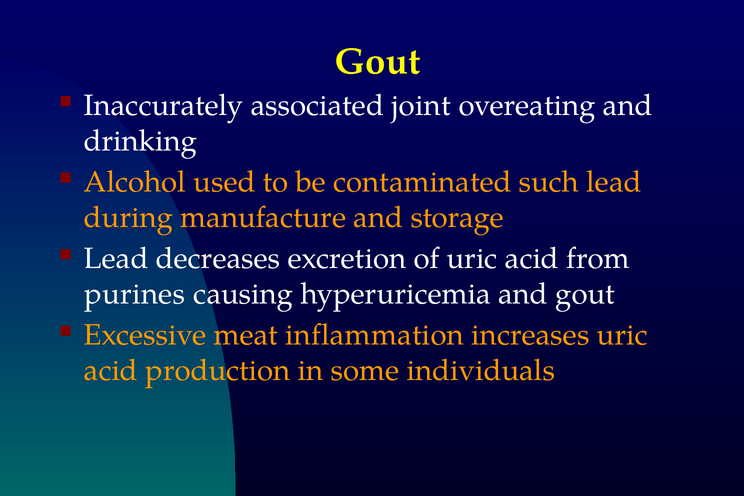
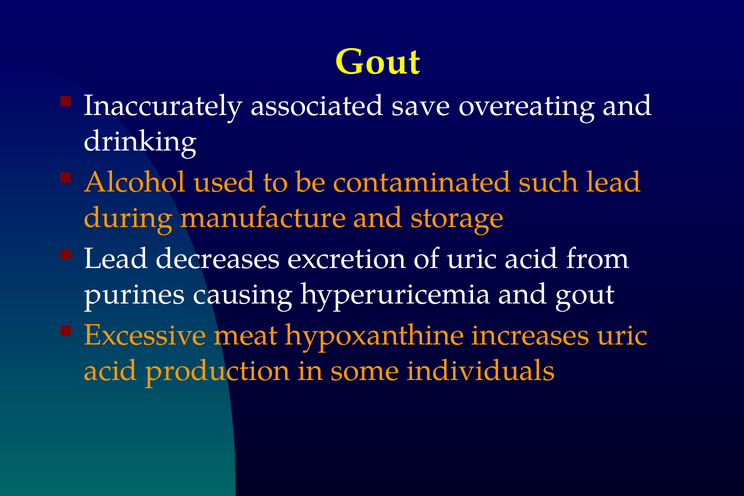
joint: joint -> save
inflammation: inflammation -> hypoxanthine
